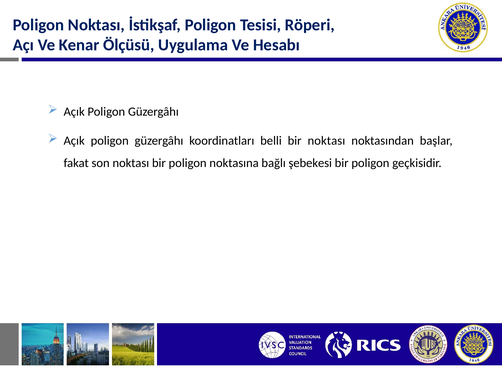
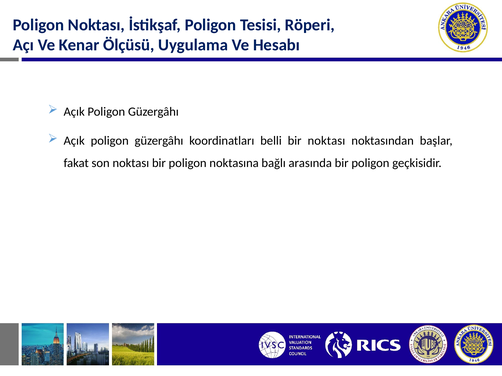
şebekesi: şebekesi -> arasında
